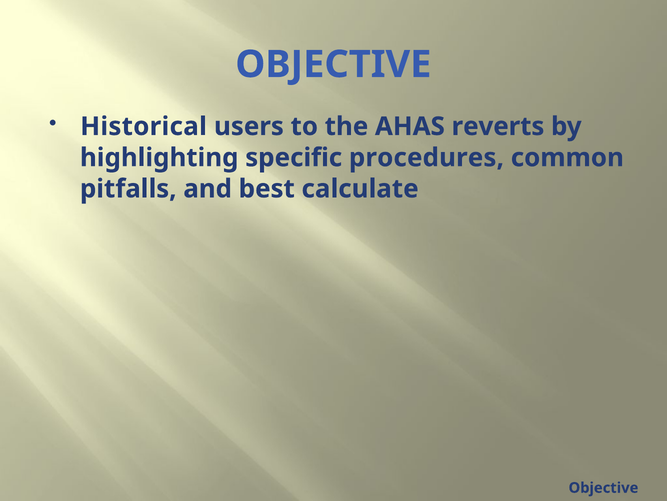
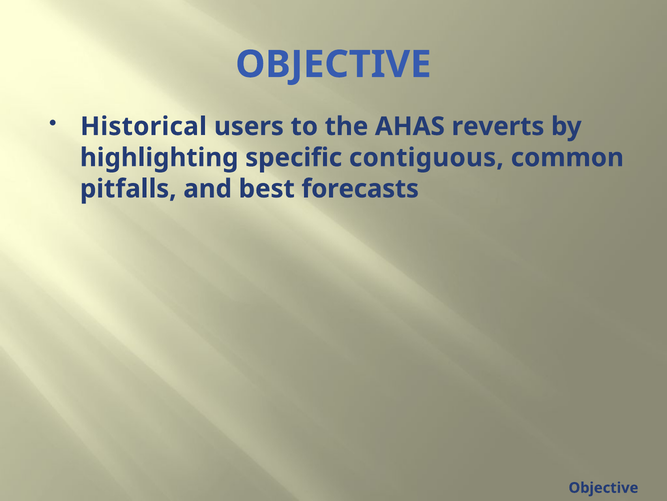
procedures: procedures -> contiguous
calculate: calculate -> forecasts
